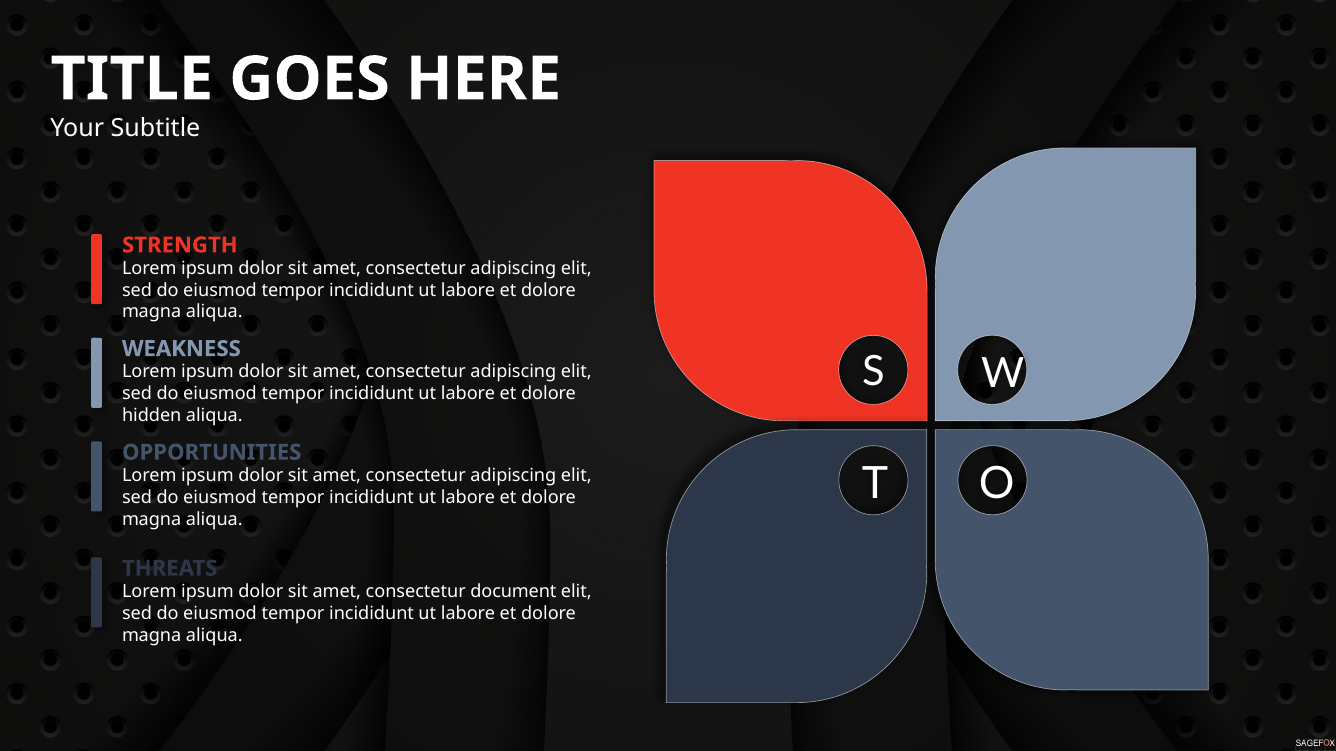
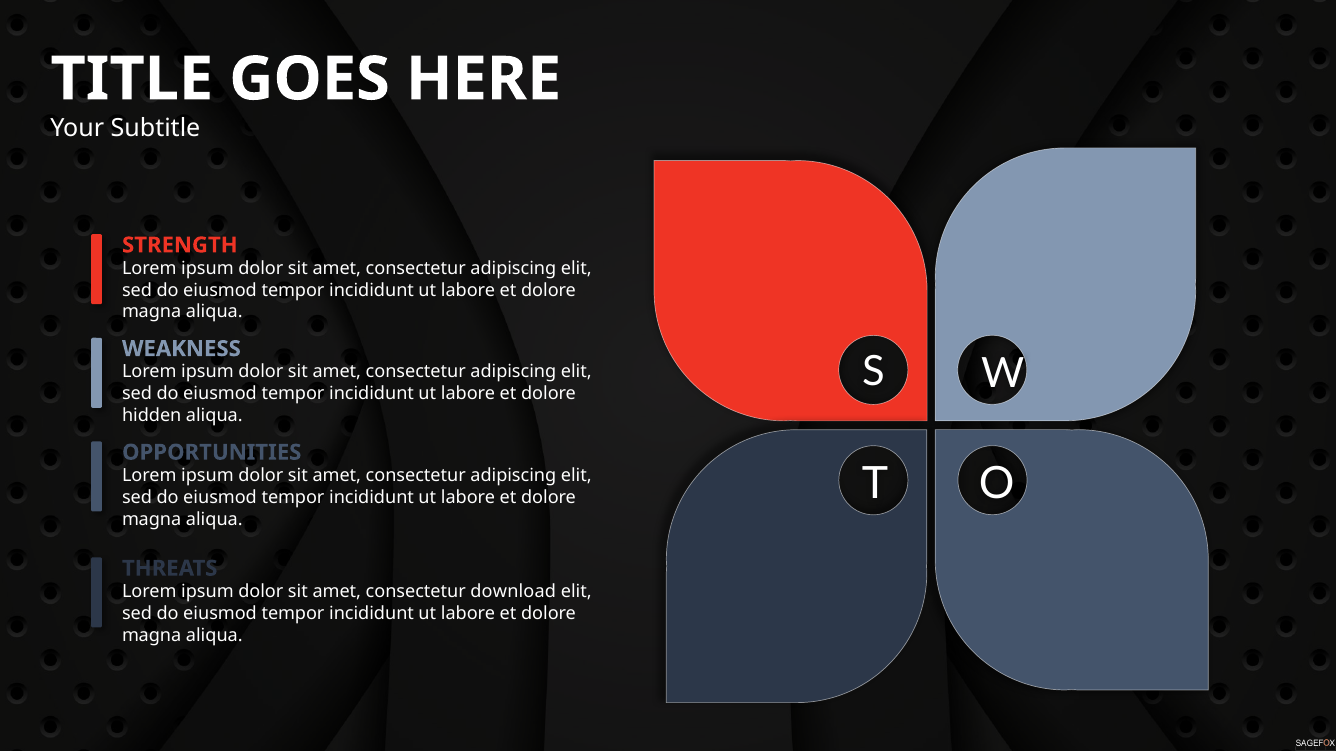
document: document -> download
